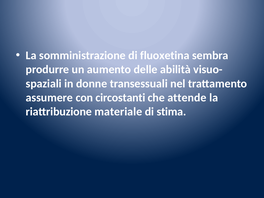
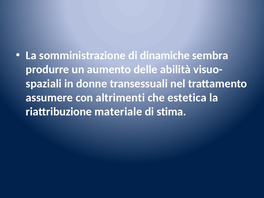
fluoxetina: fluoxetina -> dinamiche
circostanti: circostanti -> altrimenti
attende: attende -> estetica
